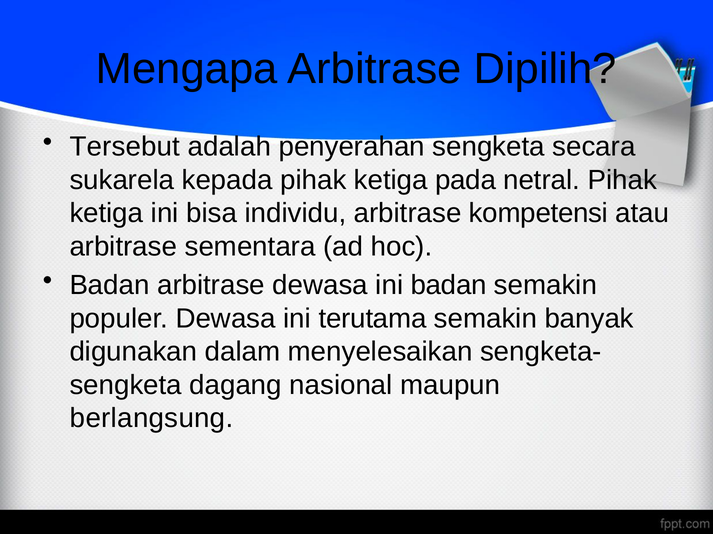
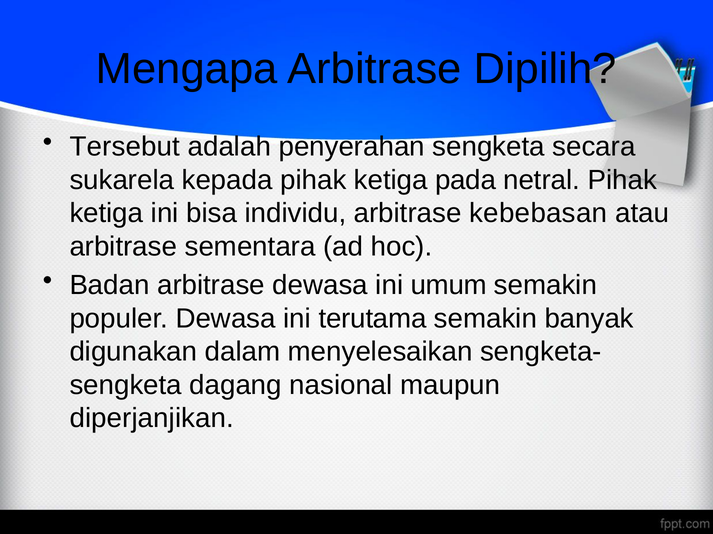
kompetensi: kompetensi -> kebebasan
ini badan: badan -> umum
berlangsung: berlangsung -> diperjanjikan
